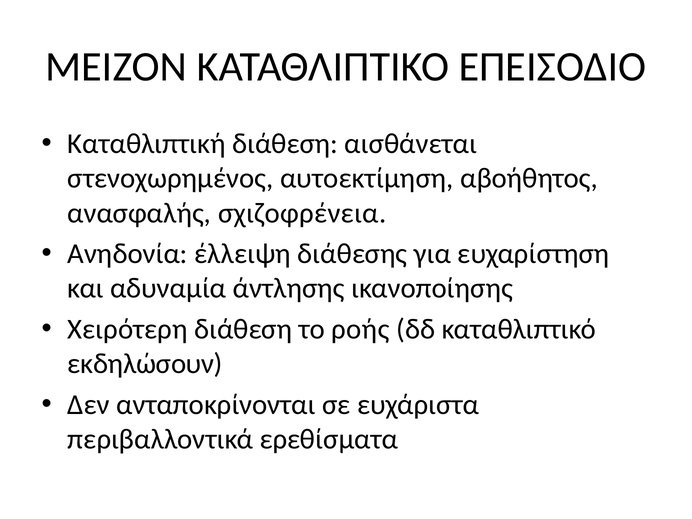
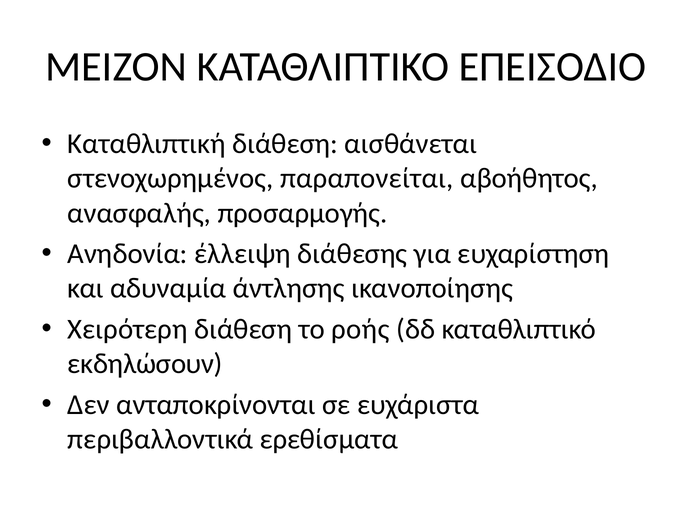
αυτοεκτίμηση: αυτοεκτίμηση -> παραπονείται
σχιζοφρένεια: σχιζοφρένεια -> προσαρμογής
